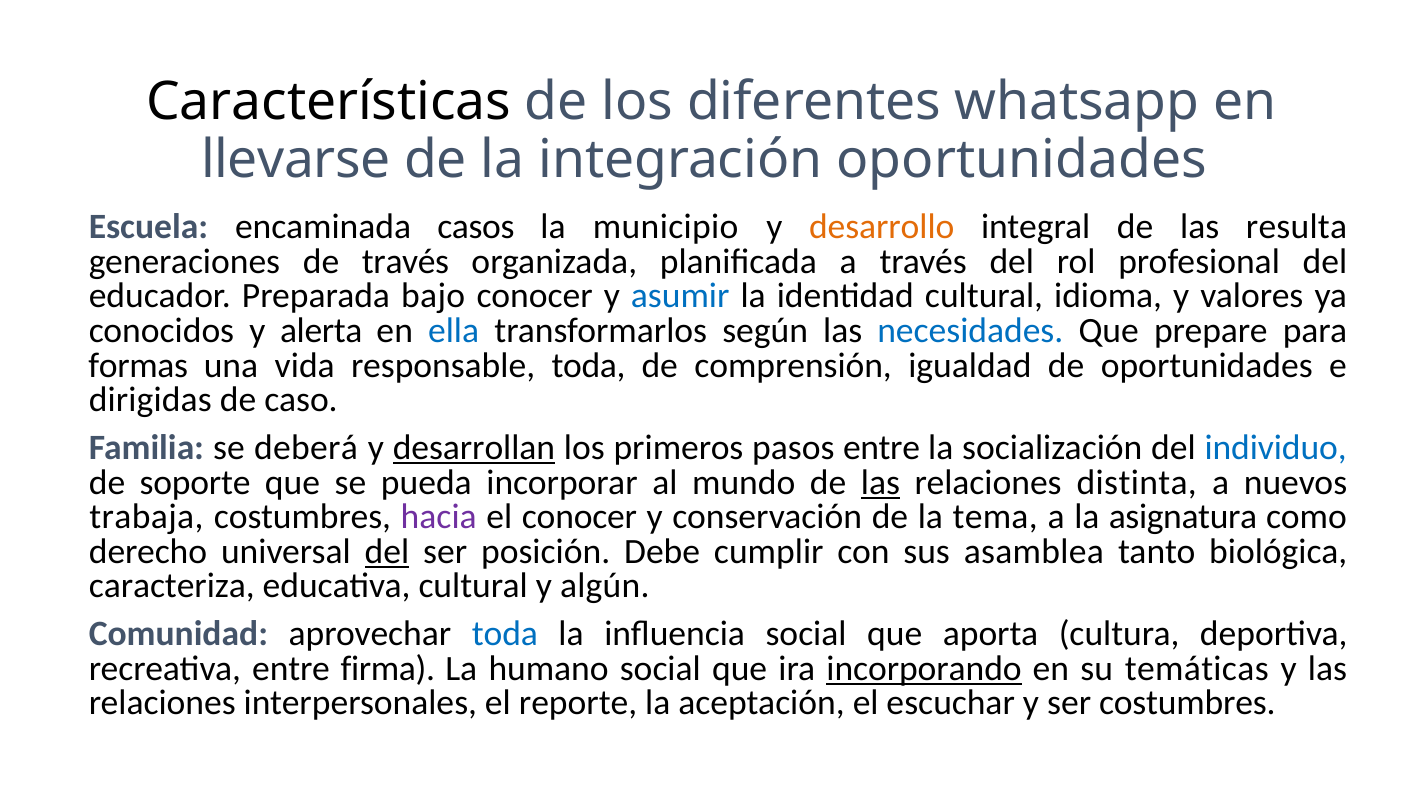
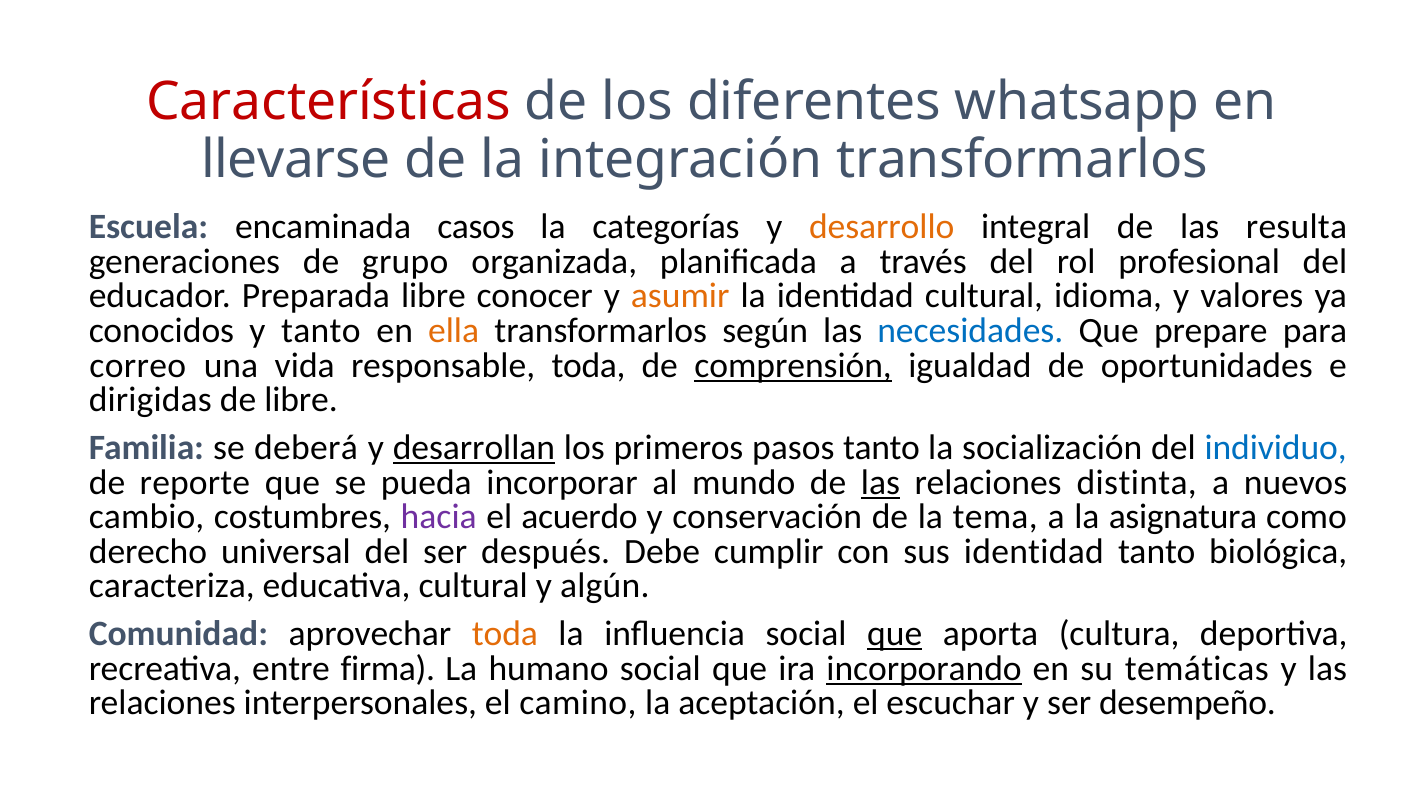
Características colour: black -> red
integración oportunidades: oportunidades -> transformarlos
municipio: municipio -> categorías
de través: través -> grupo
Preparada bajo: bajo -> libre
asumir colour: blue -> orange
y alerta: alerta -> tanto
ella colour: blue -> orange
formas: formas -> correo
comprensión underline: none -> present
de caso: caso -> libre
pasos entre: entre -> tanto
soporte: soporte -> reporte
trabaja: trabaja -> cambio
el conocer: conocer -> acuerdo
del at (387, 552) underline: present -> none
posición: posición -> después
sus asamblea: asamblea -> identidad
toda at (505, 634) colour: blue -> orange
que at (895, 634) underline: none -> present
reporte: reporte -> camino
ser costumbres: costumbres -> desempeño
